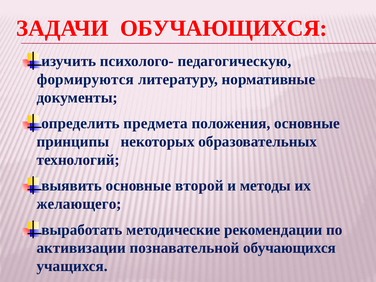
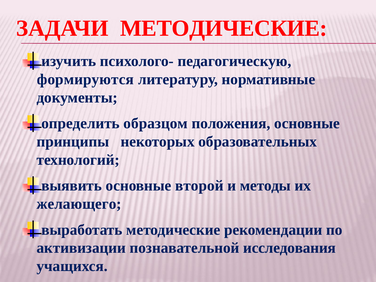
ЗАДАЧИ ОБУЧАЮЩИХСЯ: ОБУЧАЮЩИХСЯ -> МЕТОДИЧЕСКИЕ
предмета: предмета -> образцом
познавательной обучающихся: обучающихся -> исследования
